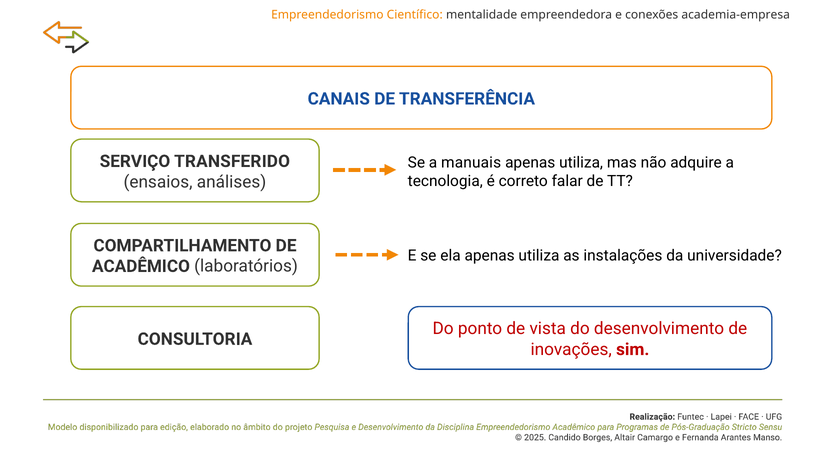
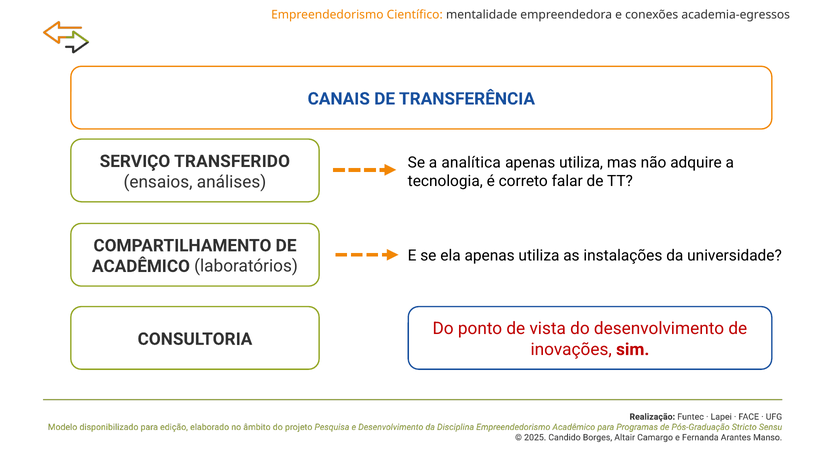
academia-empresa: academia-empresa -> academia-egressos
manuais: manuais -> analítica
